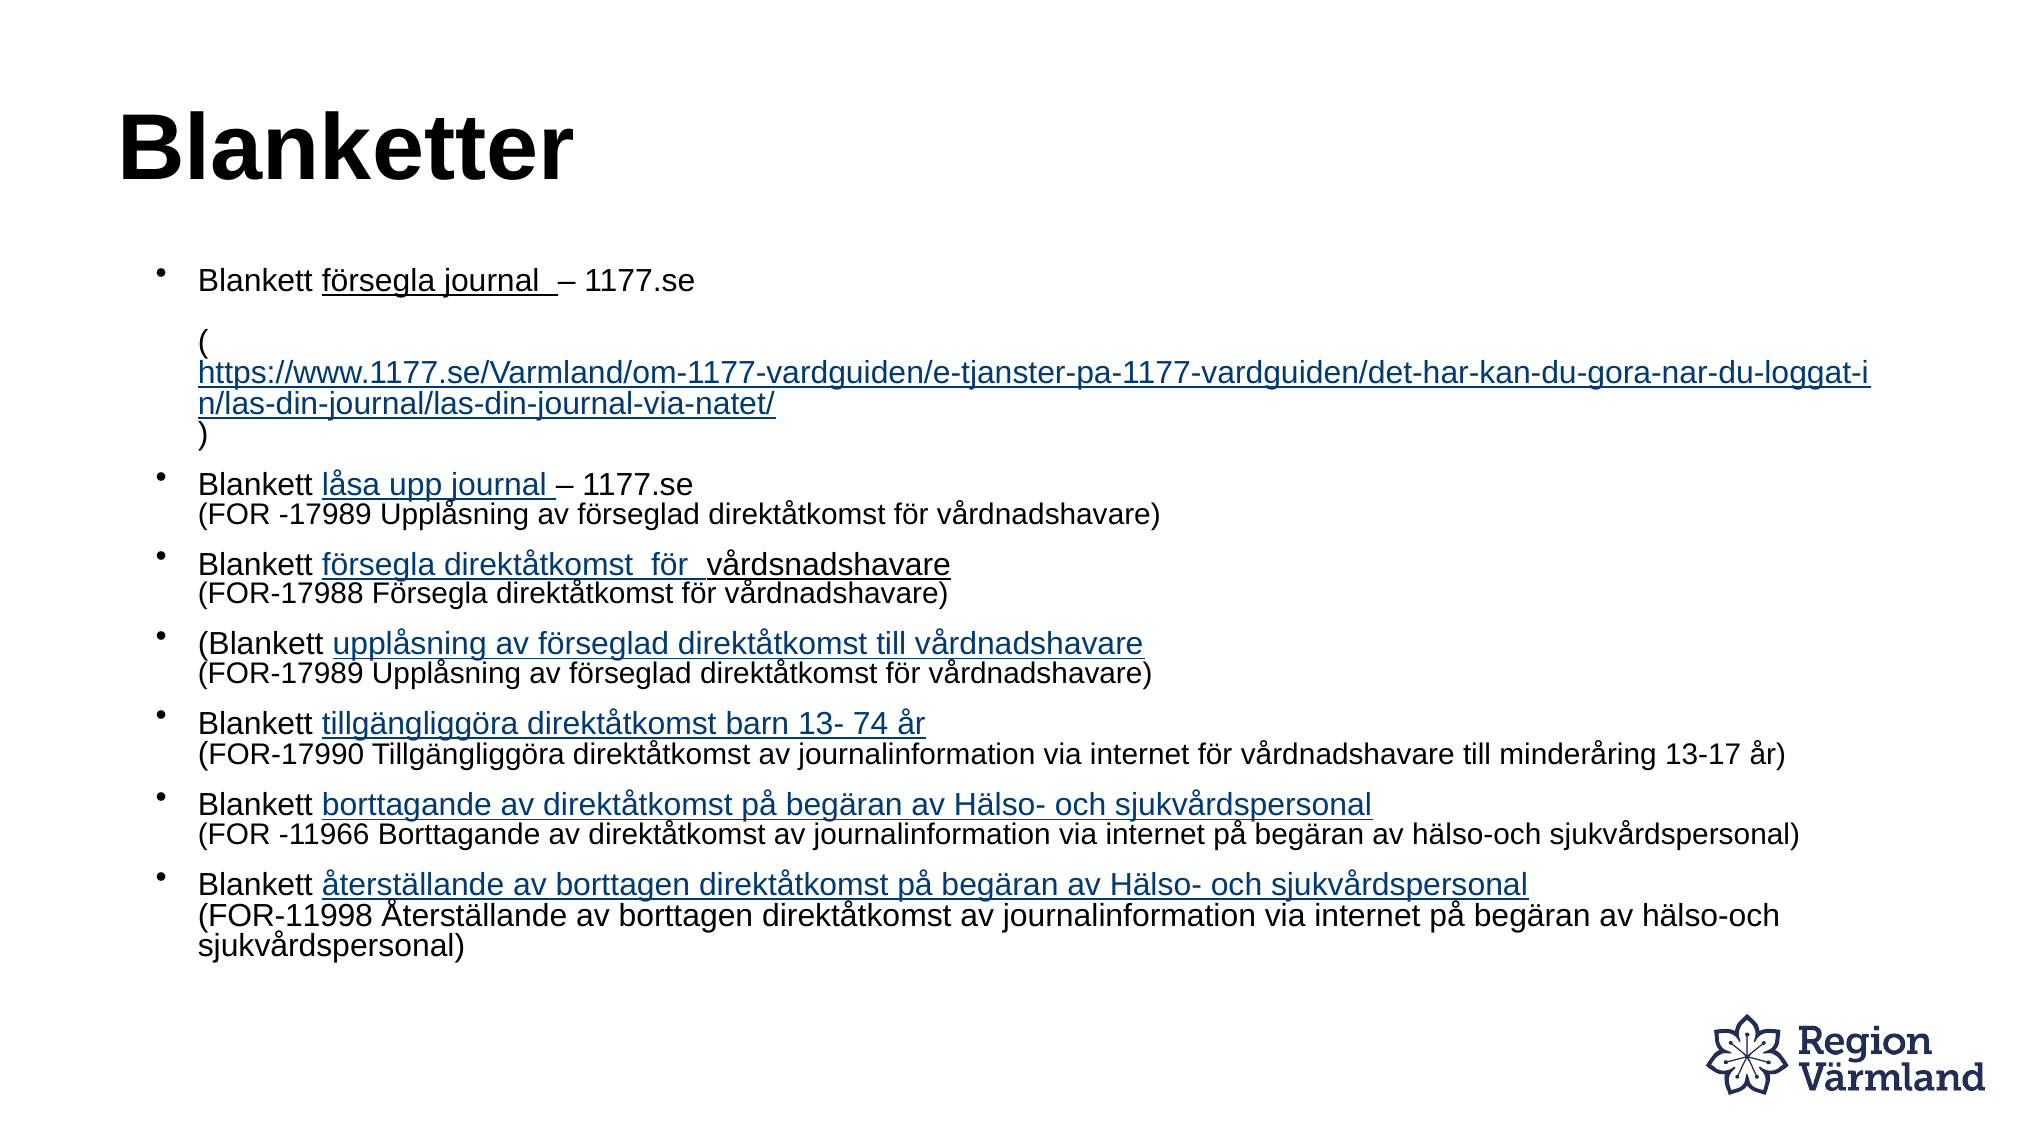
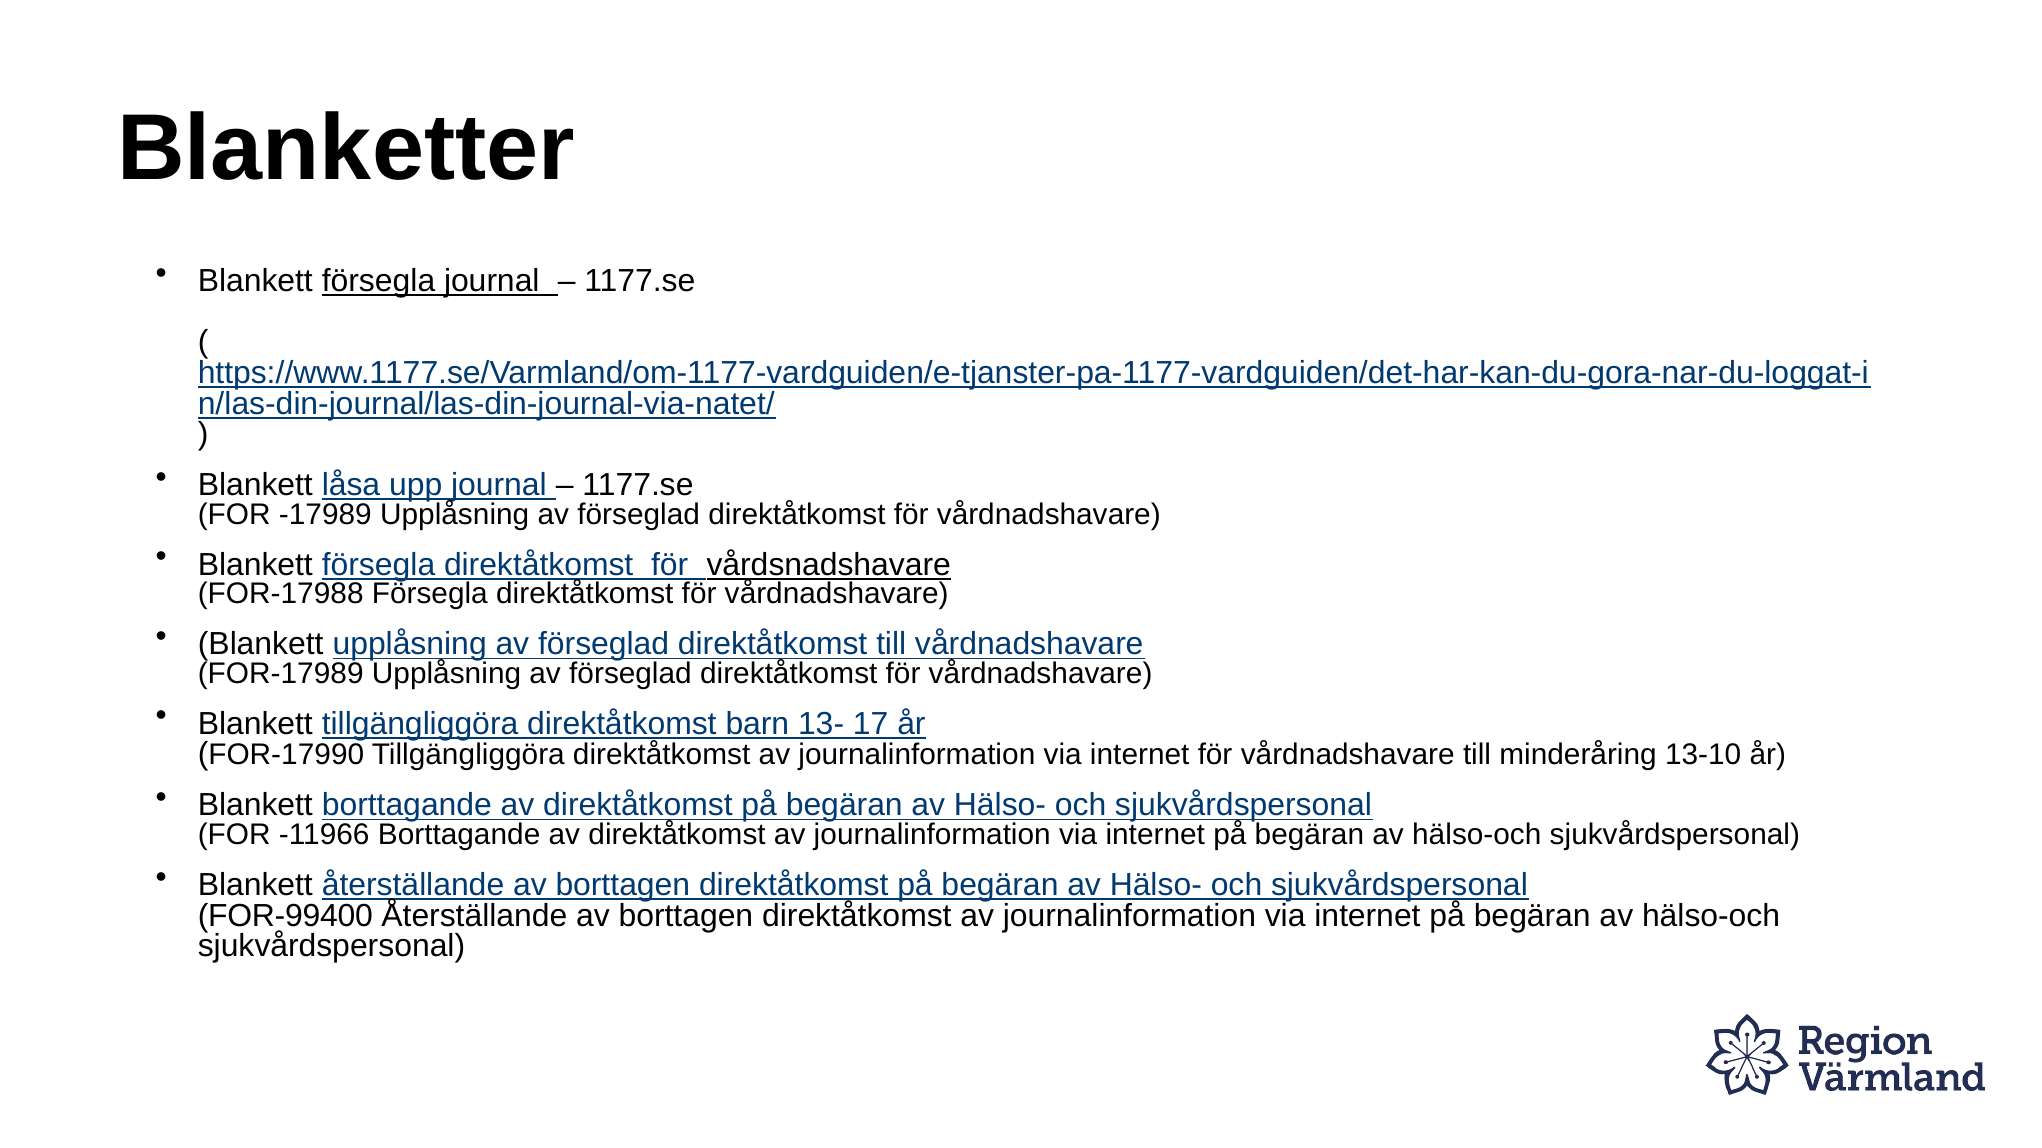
74: 74 -> 17
13-17: 13-17 -> 13-10
FOR-11998: FOR-11998 -> FOR-99400
